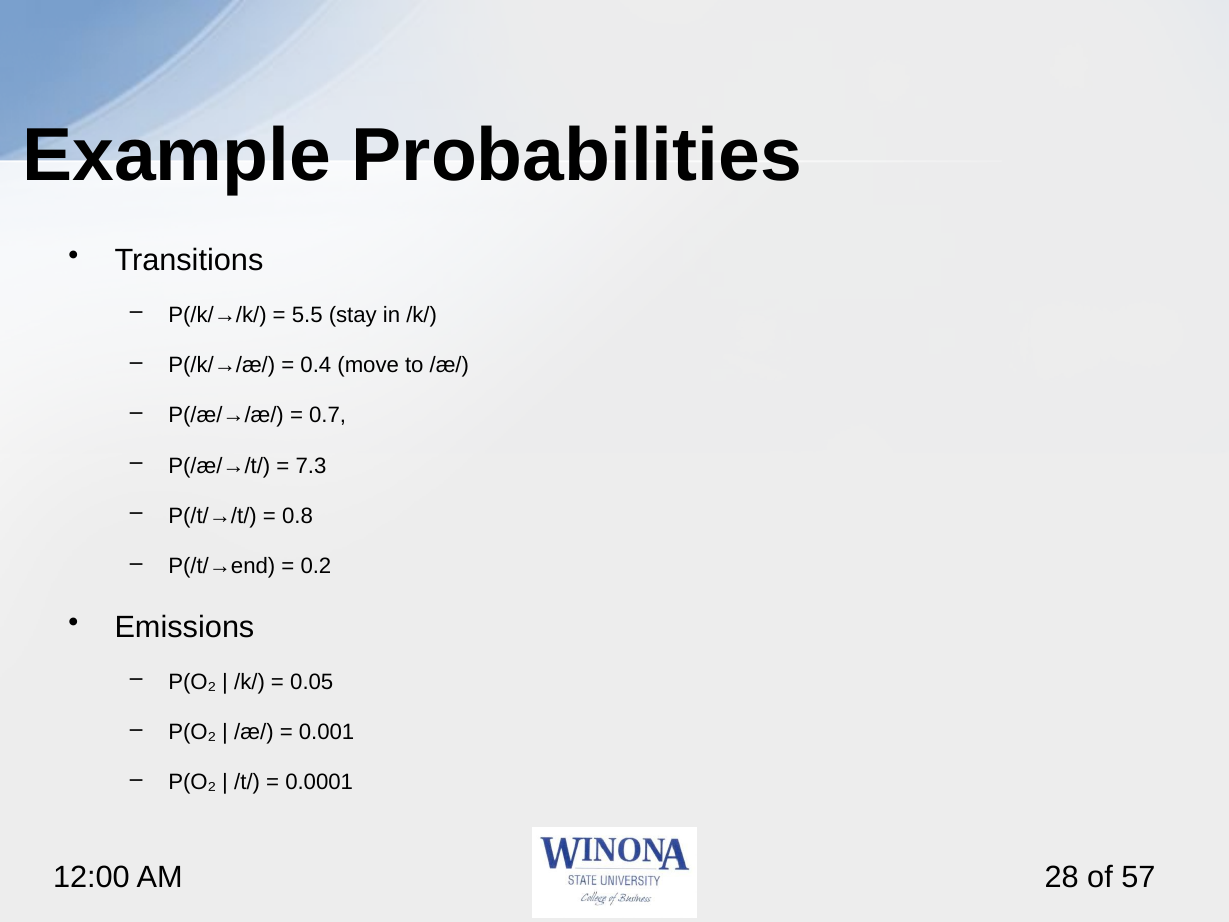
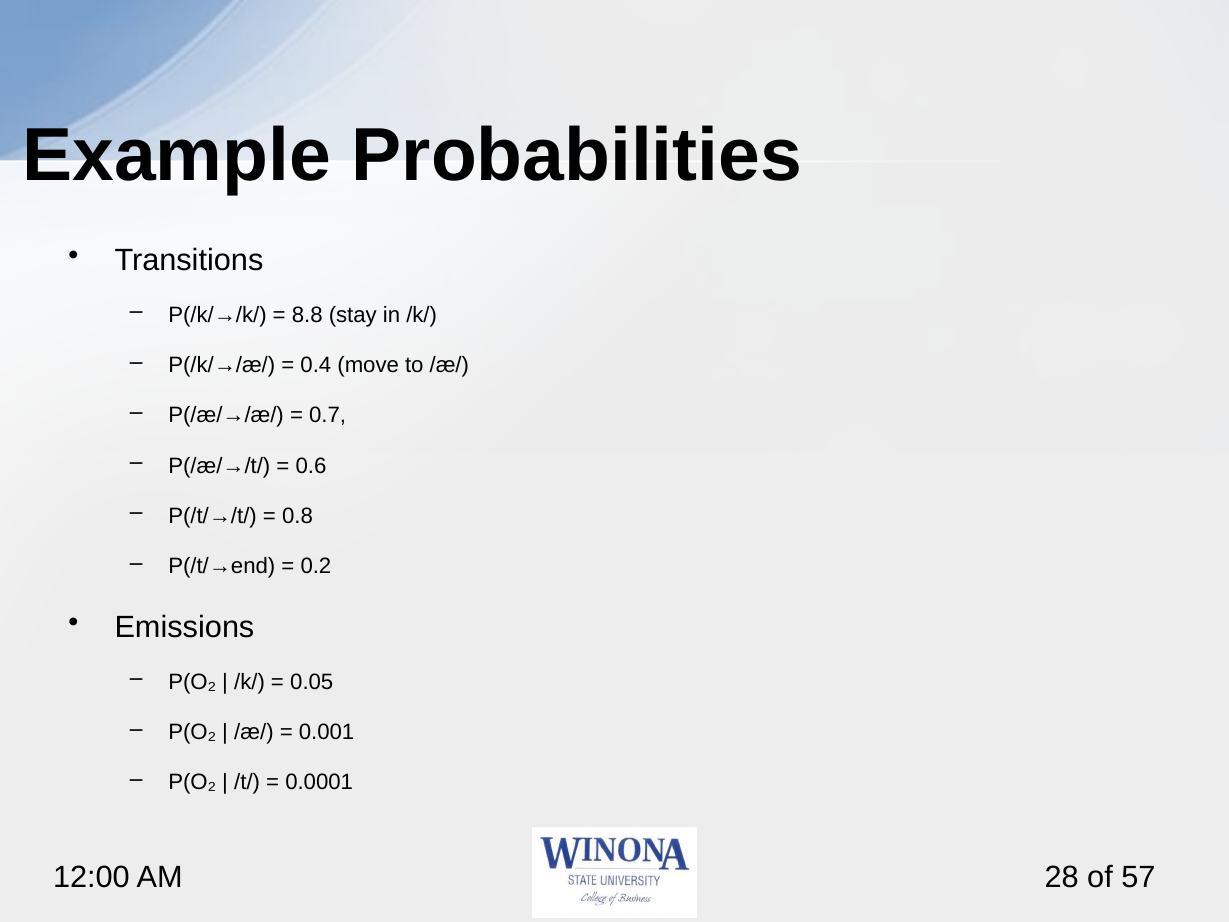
5.5: 5.5 -> 8.8
7.3: 7.3 -> 0.6
